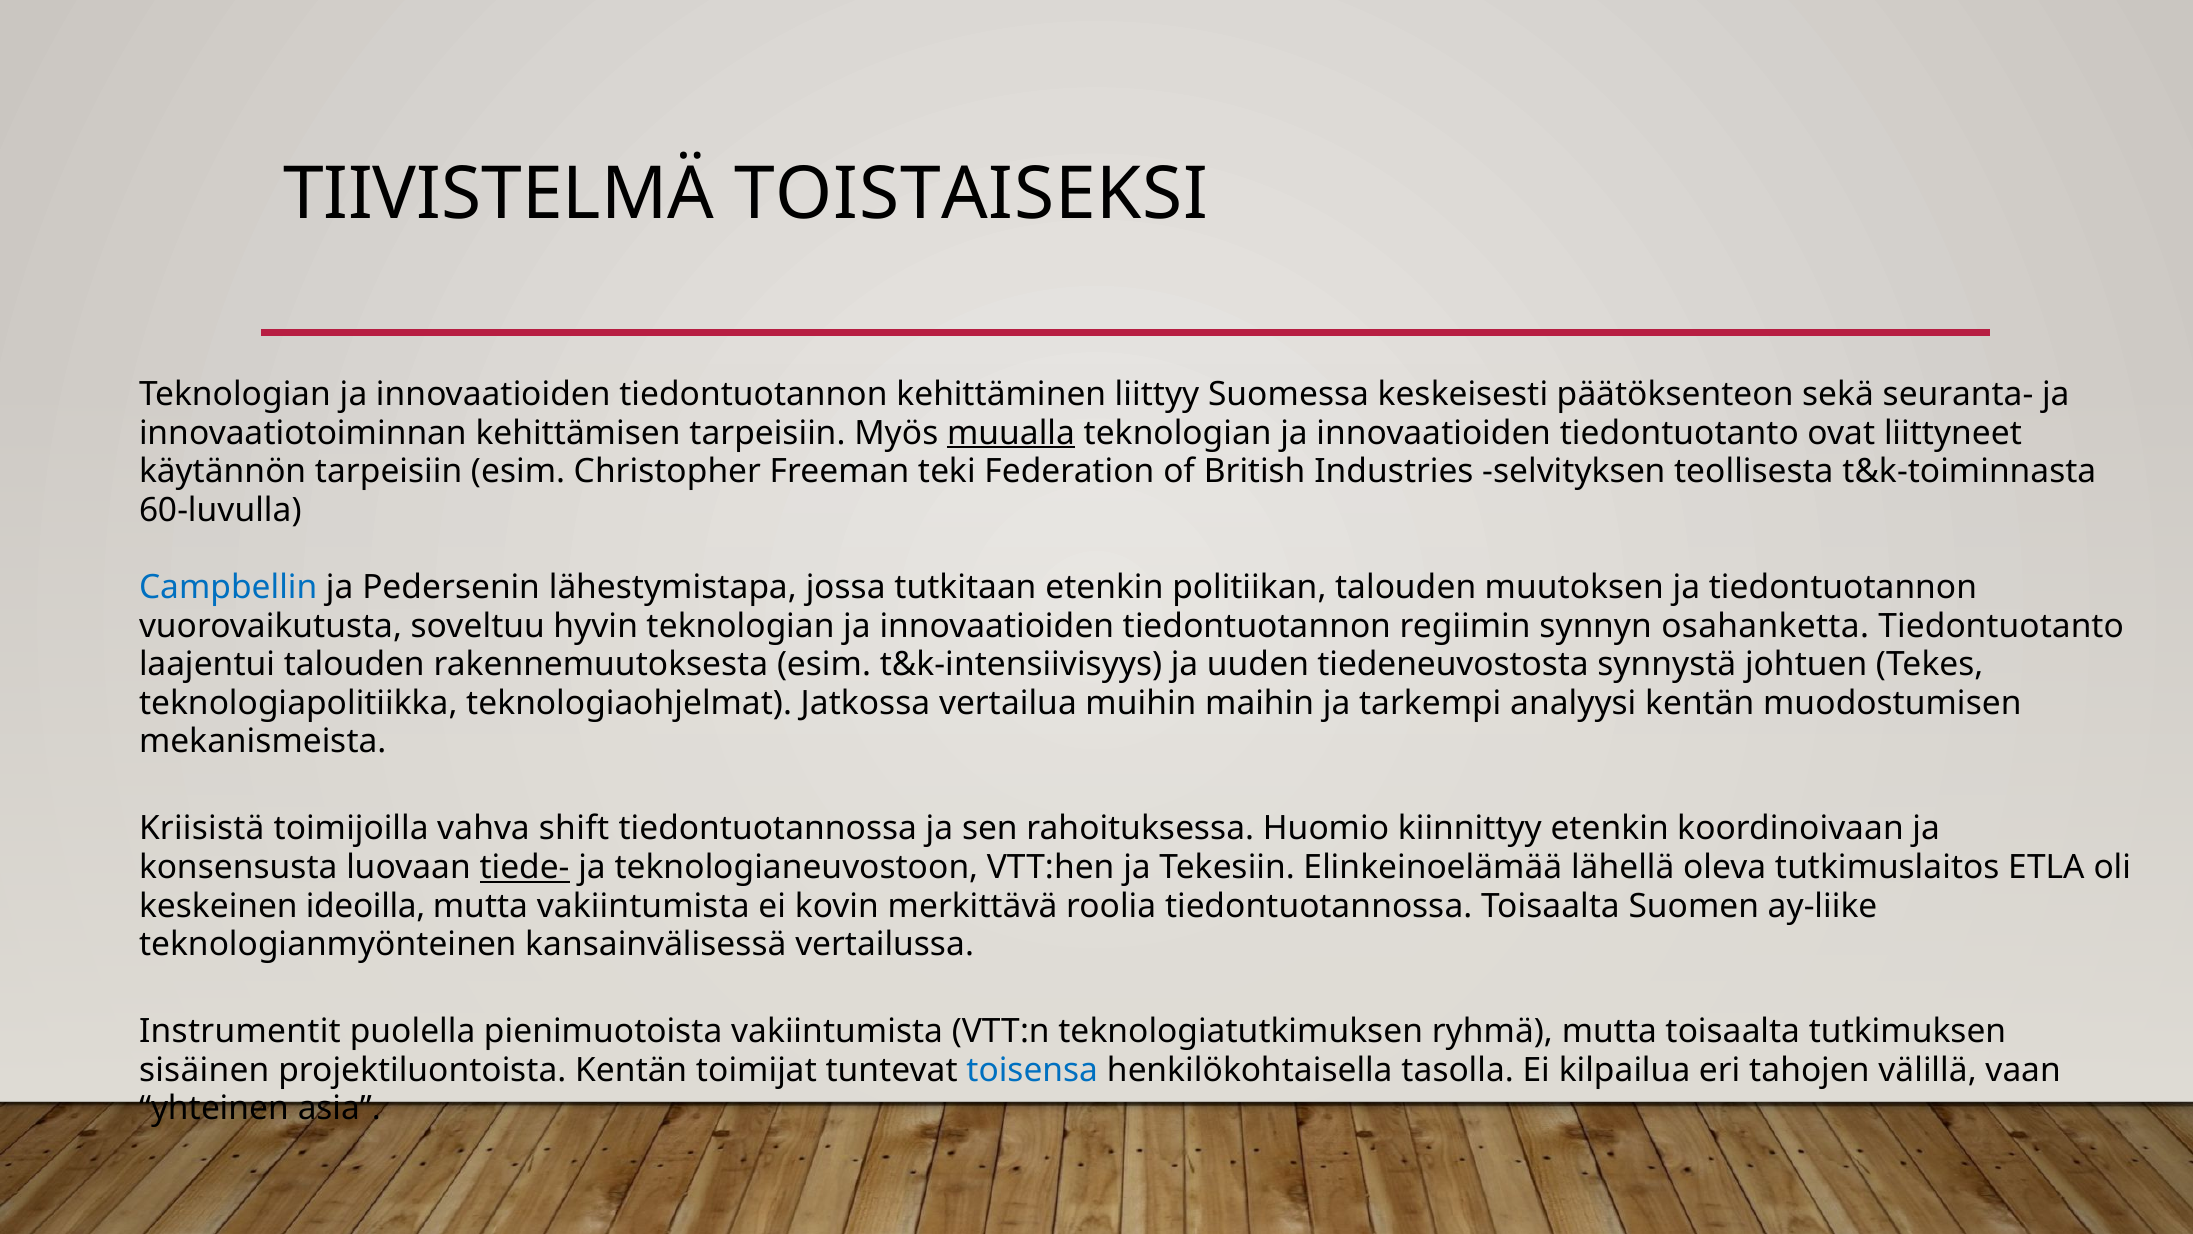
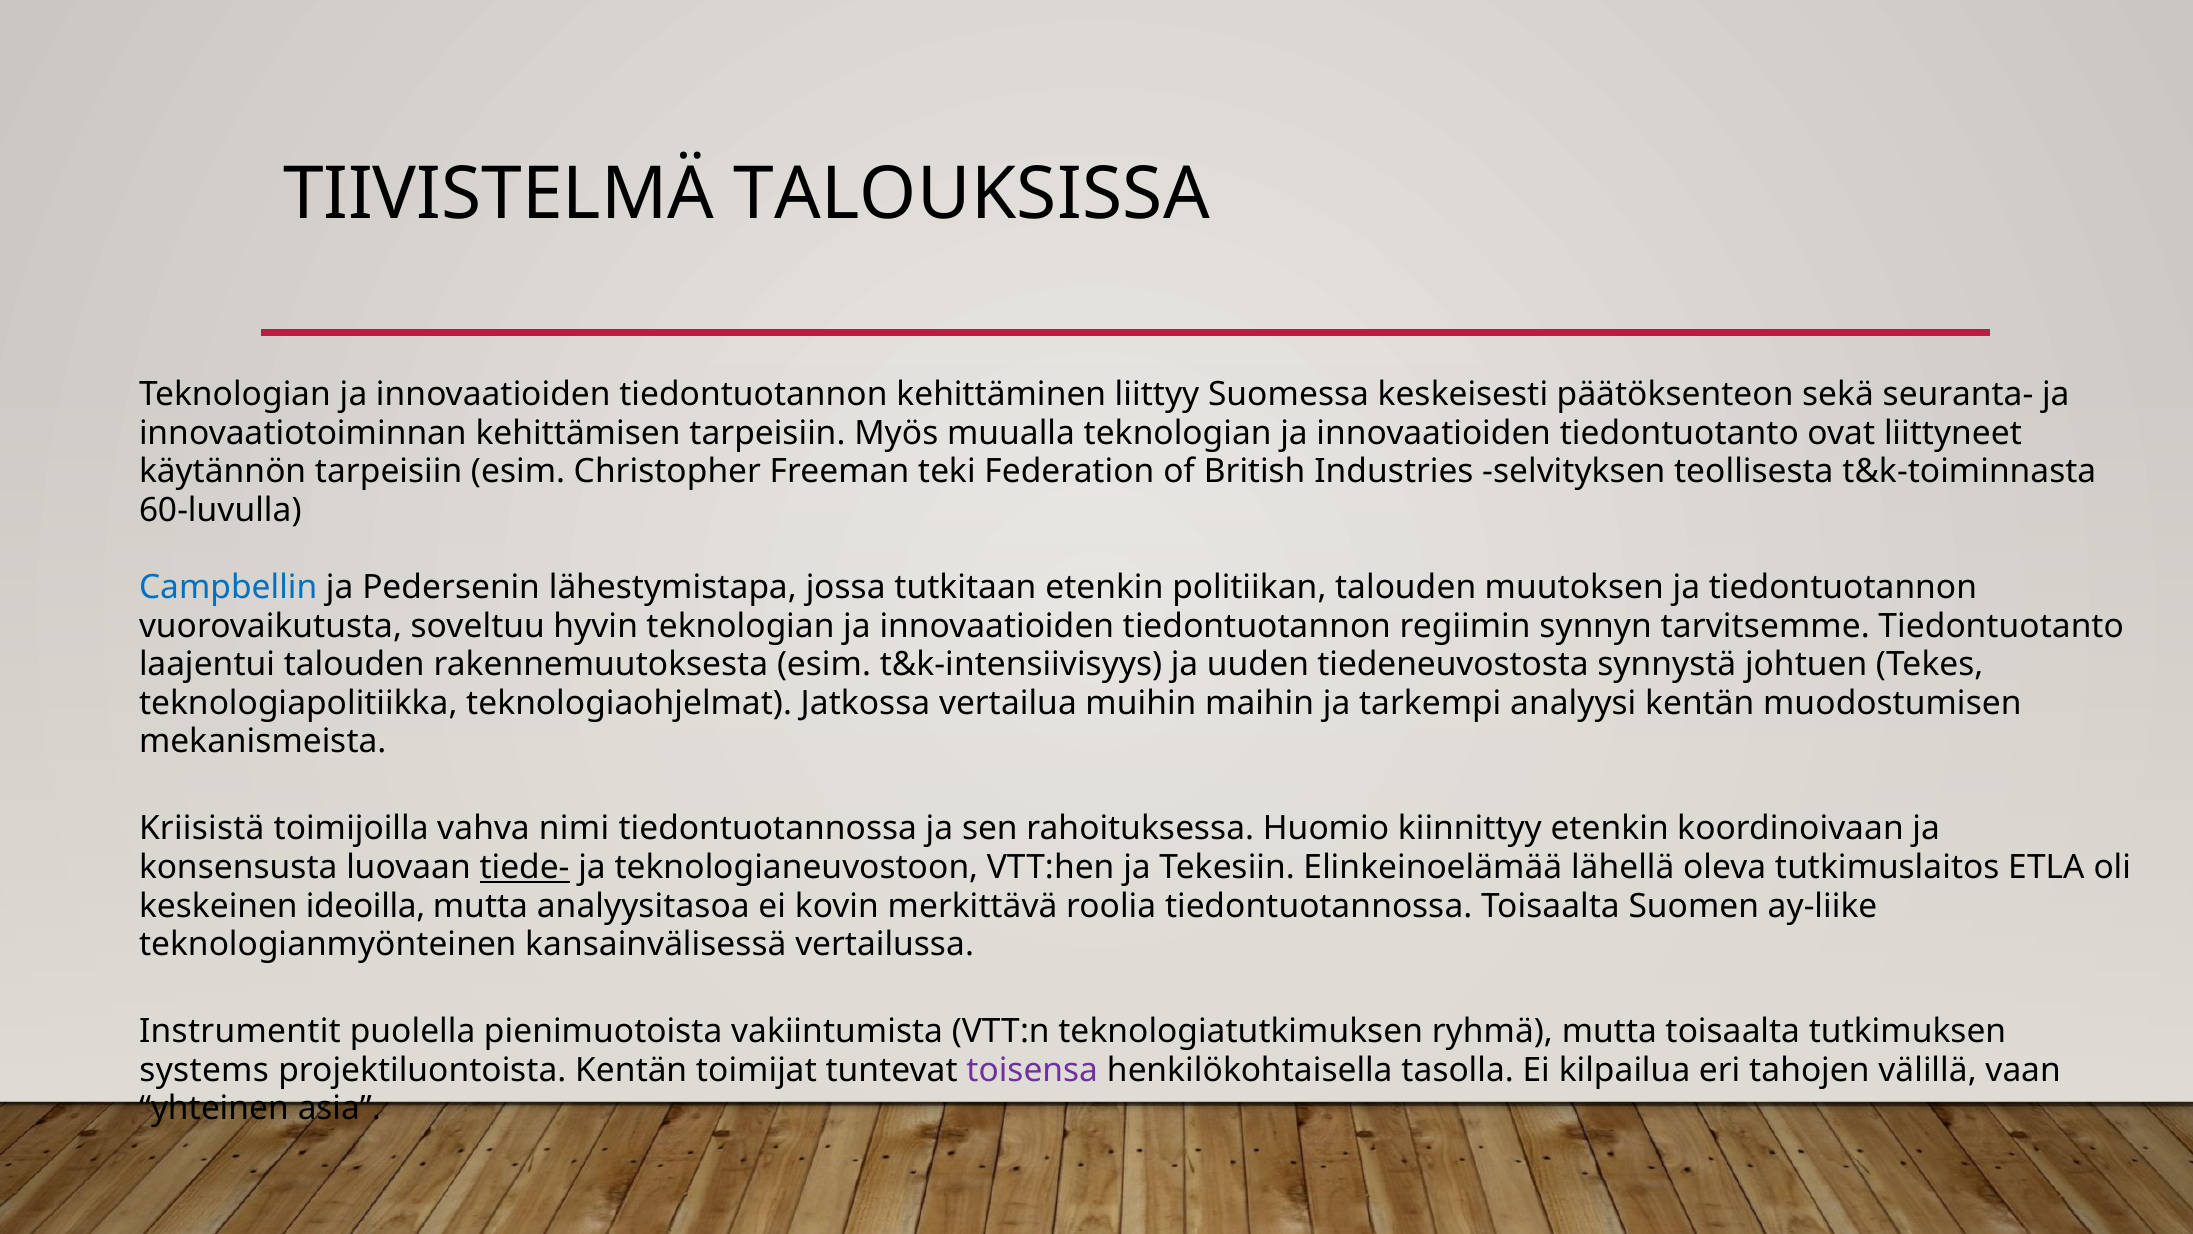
TOISTAISEKSI: TOISTAISEKSI -> TALOUKSISSA
muualla underline: present -> none
osahanketta: osahanketta -> tarvitsemme
shift: shift -> nimi
mutta vakiintumista: vakiintumista -> analyysitasoa
sisäinen: sisäinen -> systems
toisensa colour: blue -> purple
